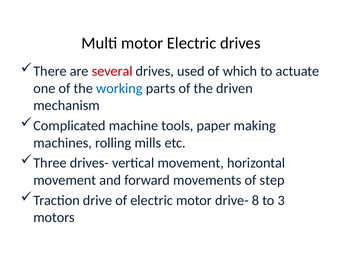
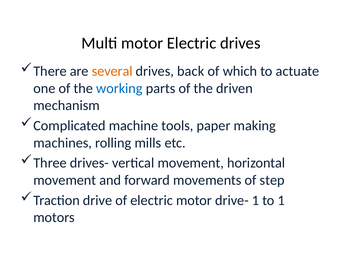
several colour: red -> orange
used: used -> back
drive- 8: 8 -> 1
to 3: 3 -> 1
